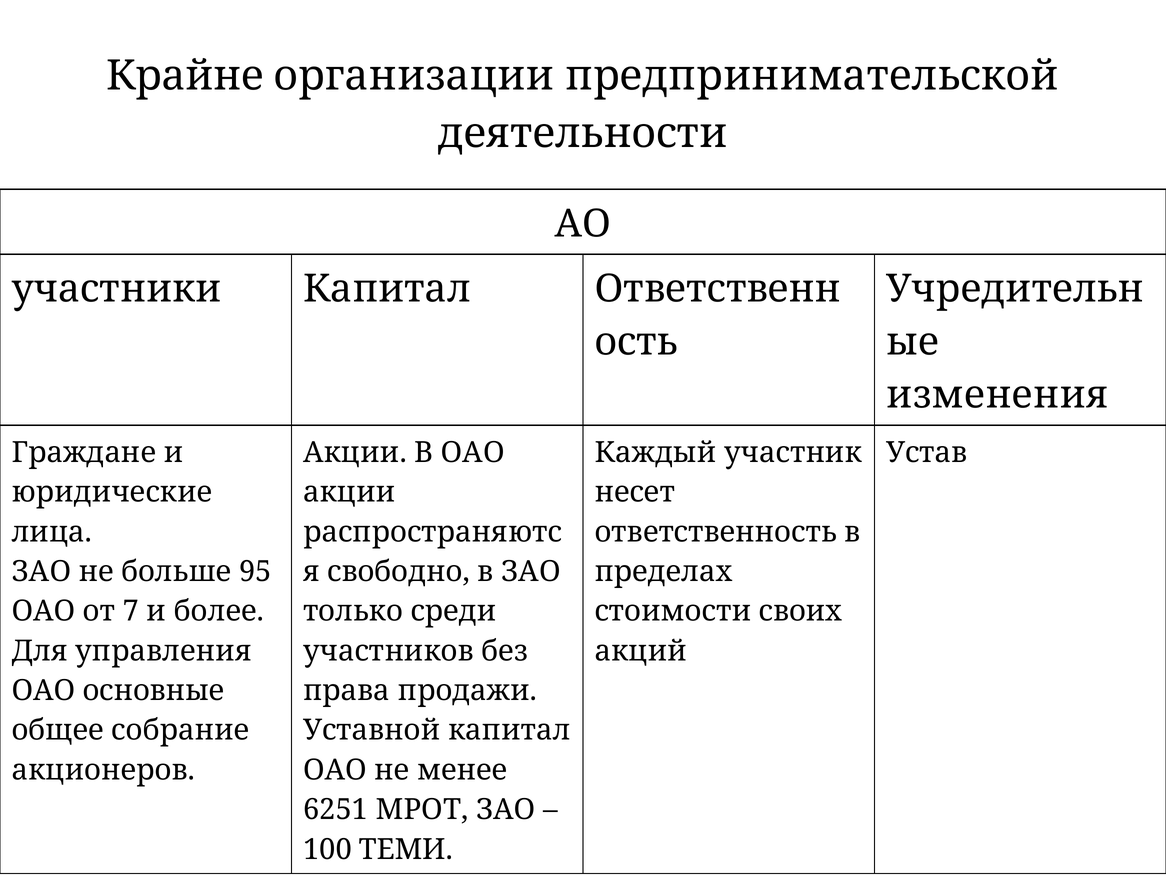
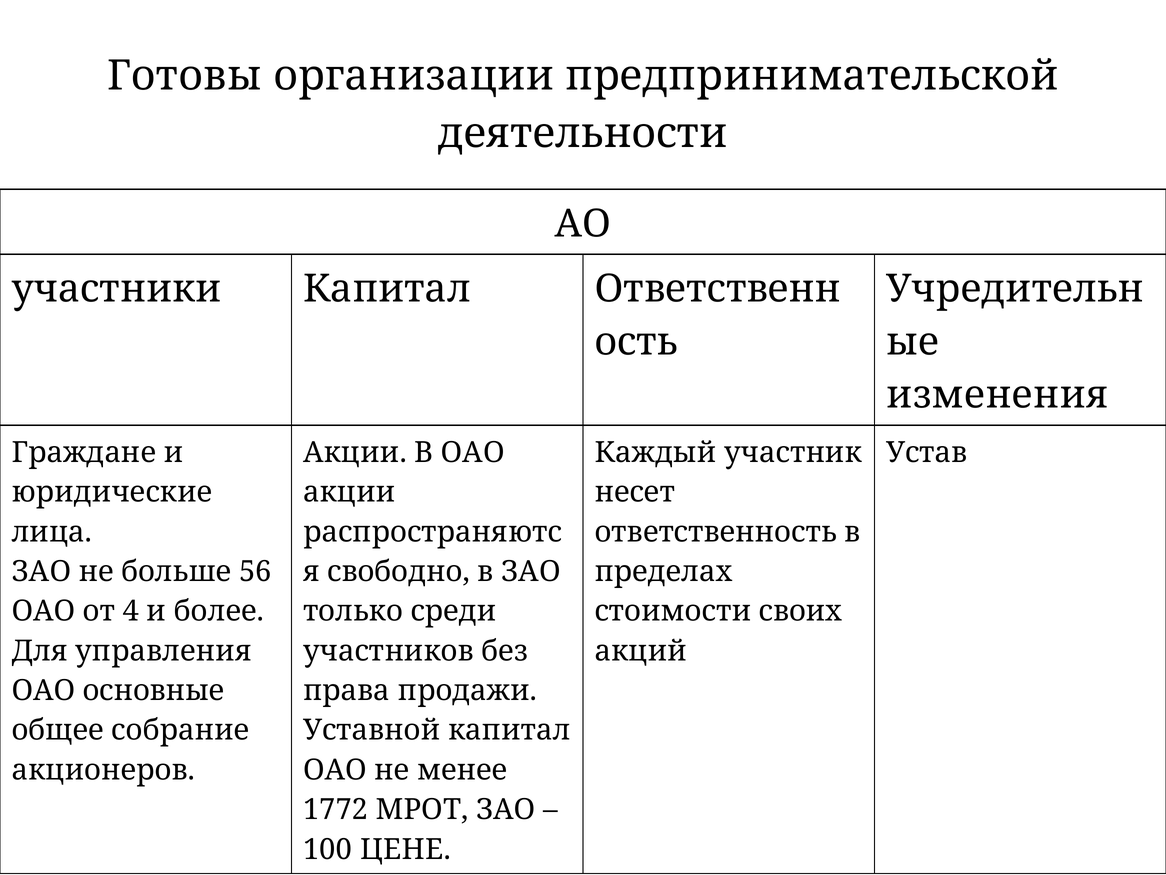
Крайне: Крайне -> Готовы
95: 95 -> 56
7: 7 -> 4
6251: 6251 -> 1772
ТЕМИ: ТЕМИ -> ЦЕНЕ
